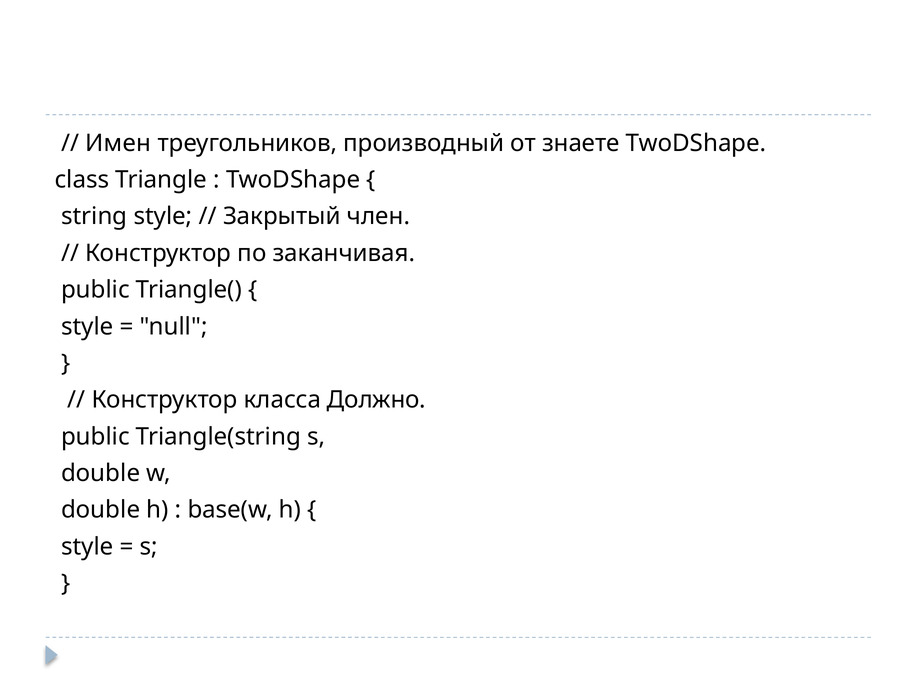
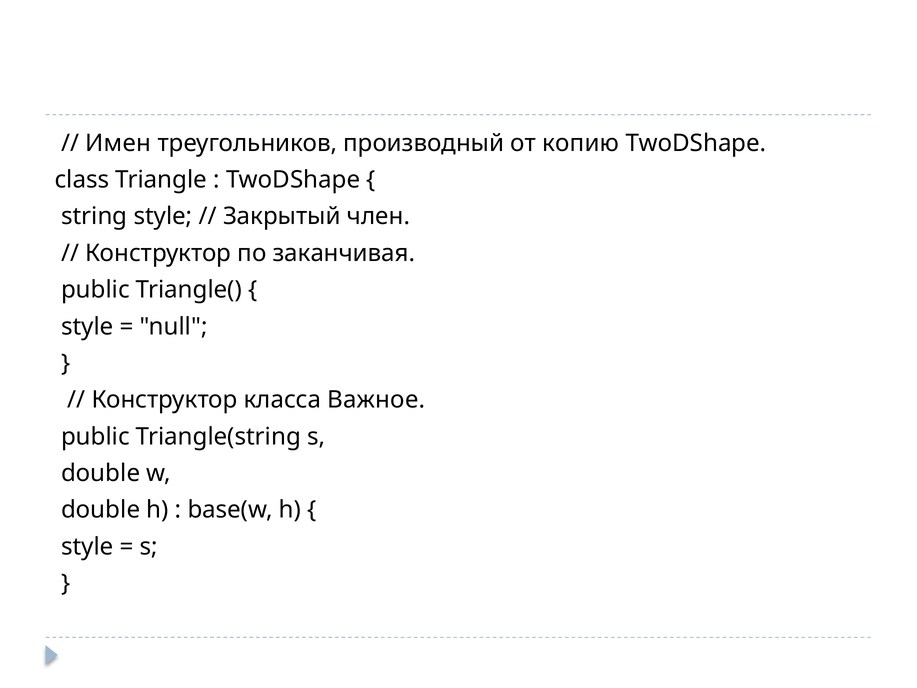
знаете: знаете -> копию
Должно: Должно -> Важное
